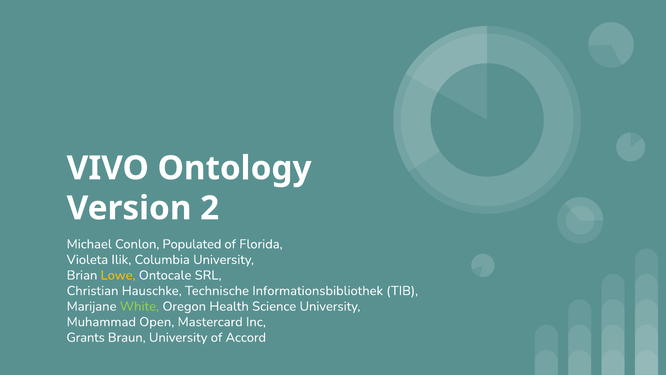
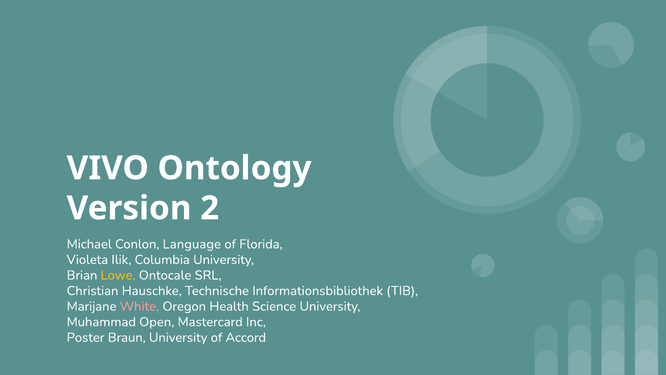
Populated: Populated -> Language
White colour: light green -> pink
Grants: Grants -> Poster
